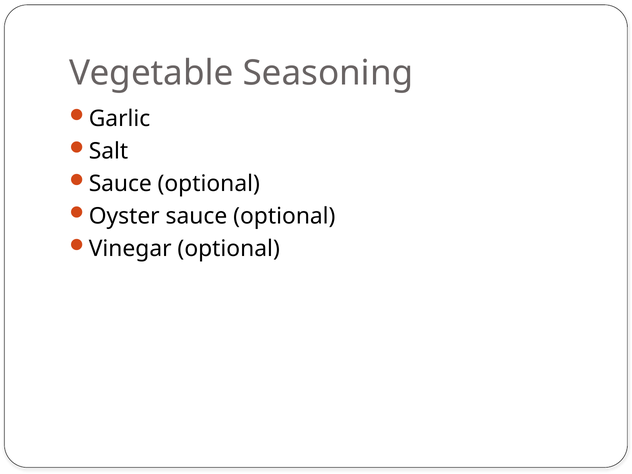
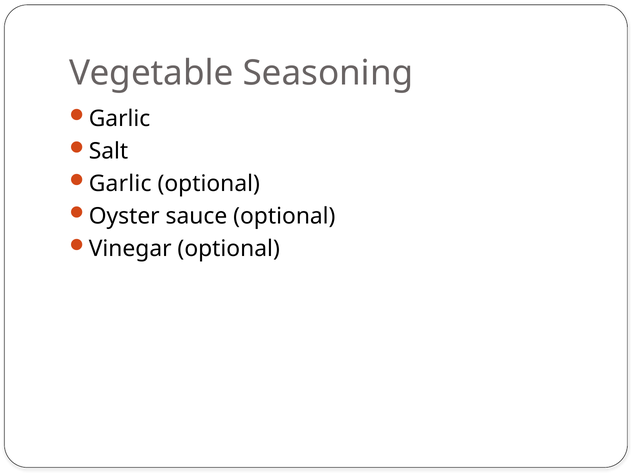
Sauce at (120, 184): Sauce -> Garlic
